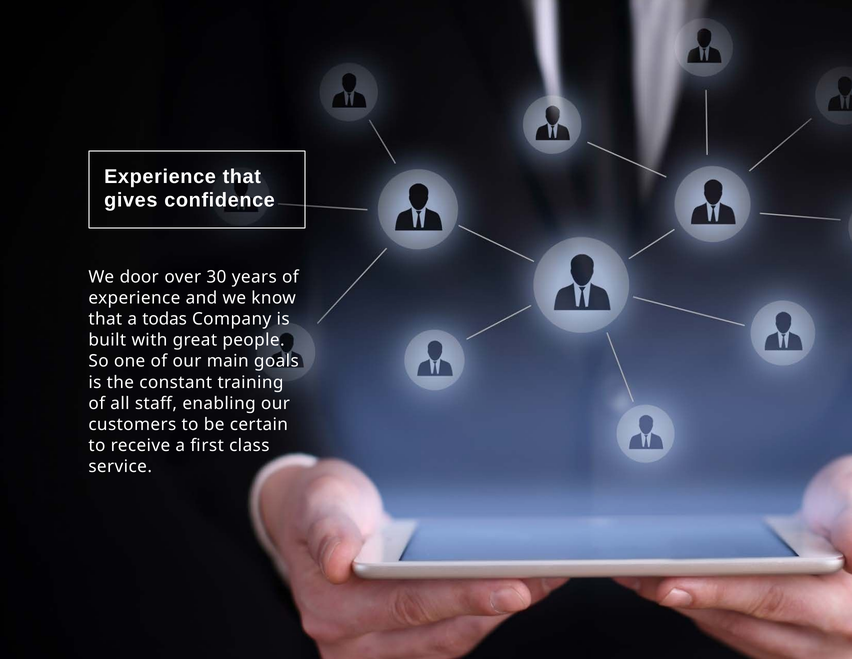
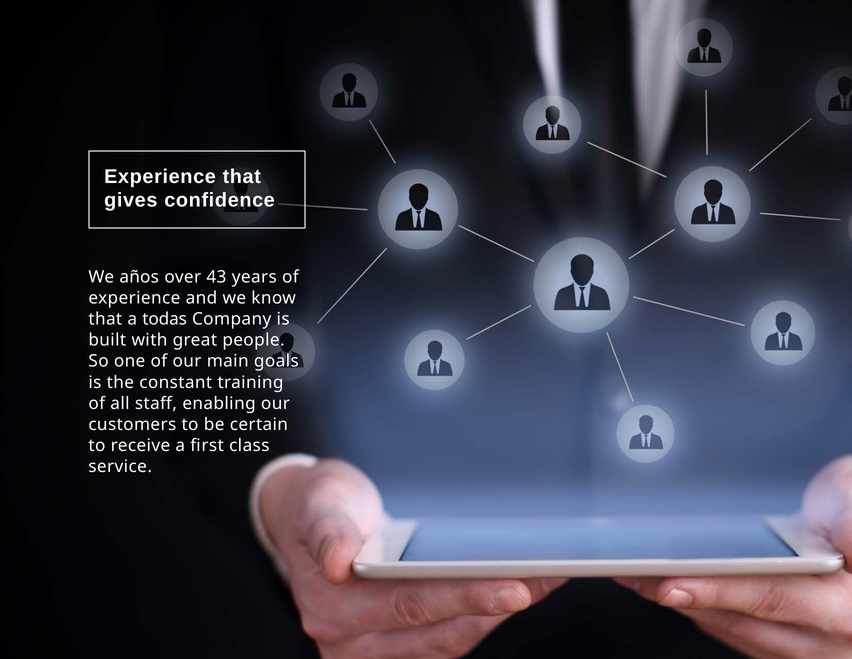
door: door -> años
30: 30 -> 43
